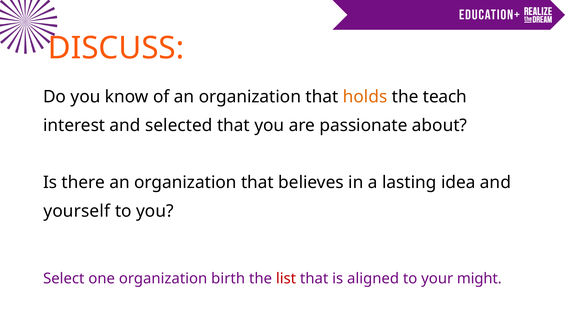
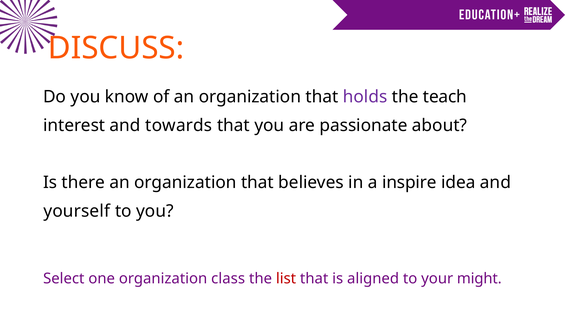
holds colour: orange -> purple
selected: selected -> towards
lasting: lasting -> inspire
birth: birth -> class
